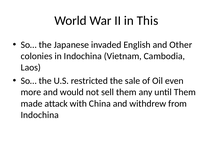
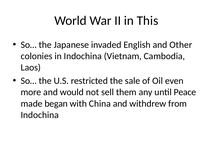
until Them: Them -> Peace
attack: attack -> began
